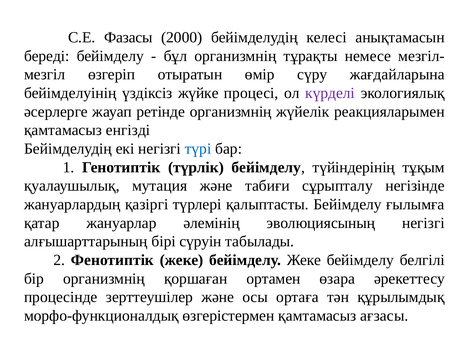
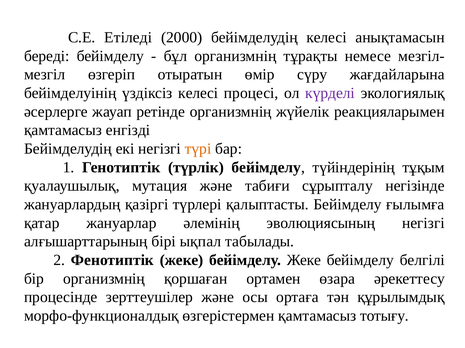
Фазасы: Фазасы -> Етіледі
үздіксіз жүйке: жүйке -> келесі
түрі colour: blue -> orange
сүруін: сүруін -> ықпал
ағзасы: ағзасы -> тотығу
